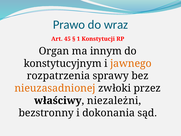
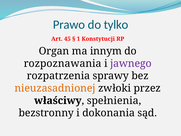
wraz: wraz -> tylko
konstytucyjnym: konstytucyjnym -> rozpoznawania
jawnego colour: orange -> purple
niezależni: niezależni -> spełnienia
